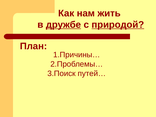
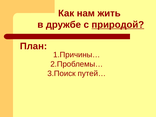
дружбе underline: present -> none
